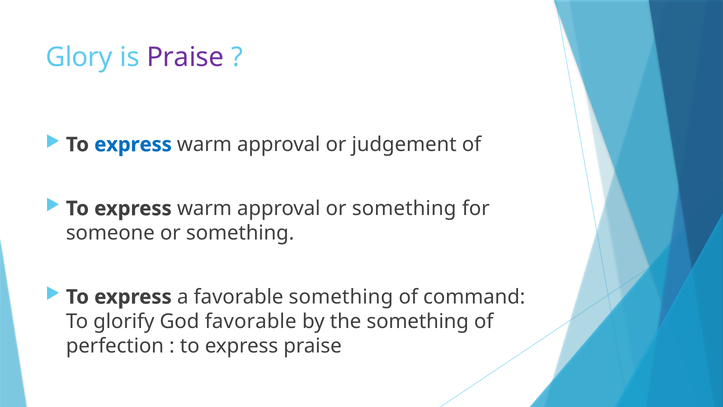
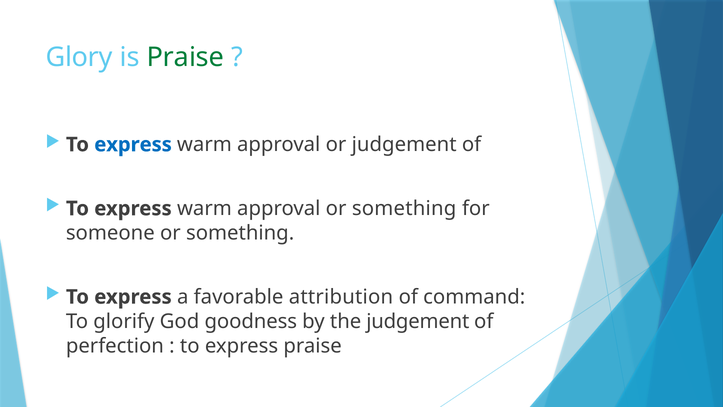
Praise at (185, 57) colour: purple -> green
favorable something: something -> attribution
God favorable: favorable -> goodness
the something: something -> judgement
